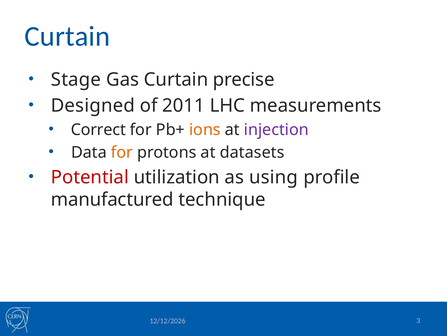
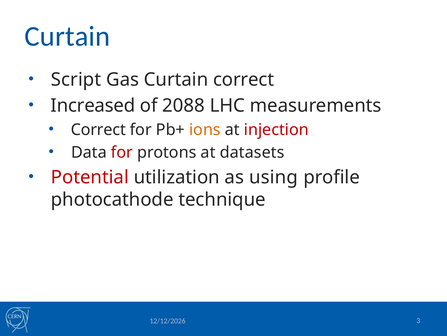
Stage: Stage -> Script
Curtain precise: precise -> correct
Designed: Designed -> Increased
2011: 2011 -> 2088
injection colour: purple -> red
for at (122, 152) colour: orange -> red
manufactured: manufactured -> photocathode
